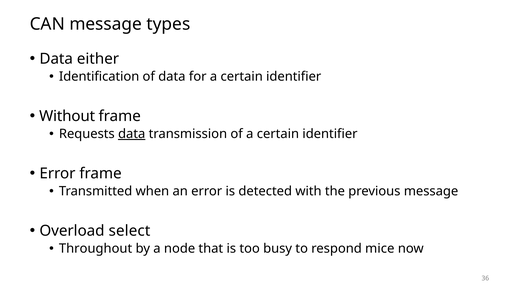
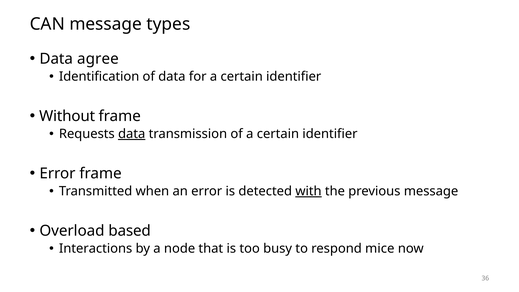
either: either -> agree
with underline: none -> present
select: select -> based
Throughout: Throughout -> Interactions
